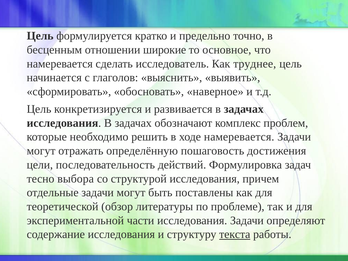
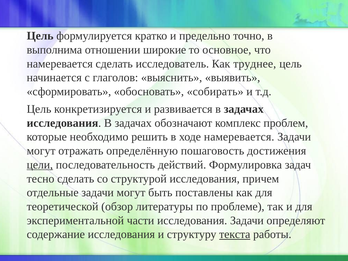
бесценным: бесценным -> выполнима
наверное: наверное -> собирать
цели underline: none -> present
тесно выбора: выбора -> сделать
